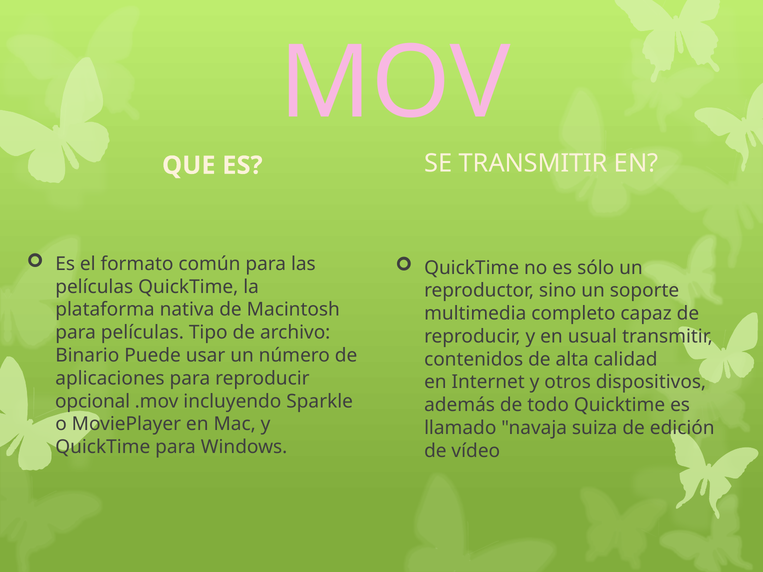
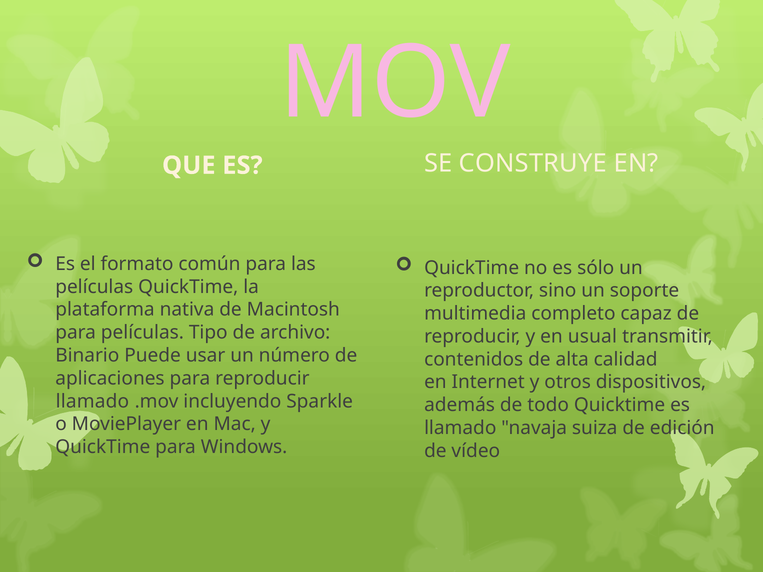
SE TRANSMITIR: TRANSMITIR -> CONSTRUYE
opcional at (93, 401): opcional -> llamado
